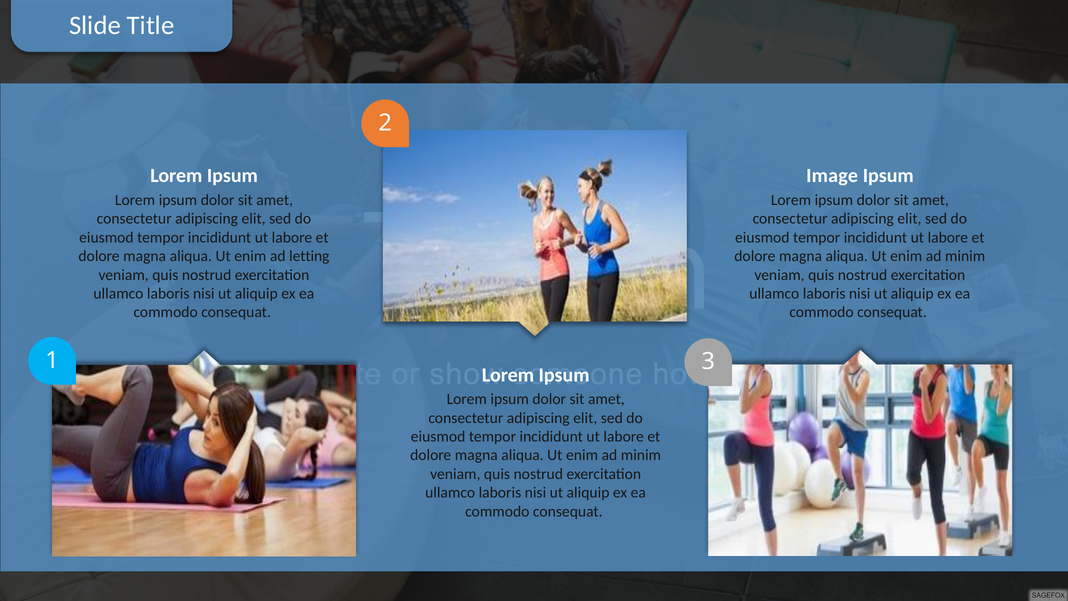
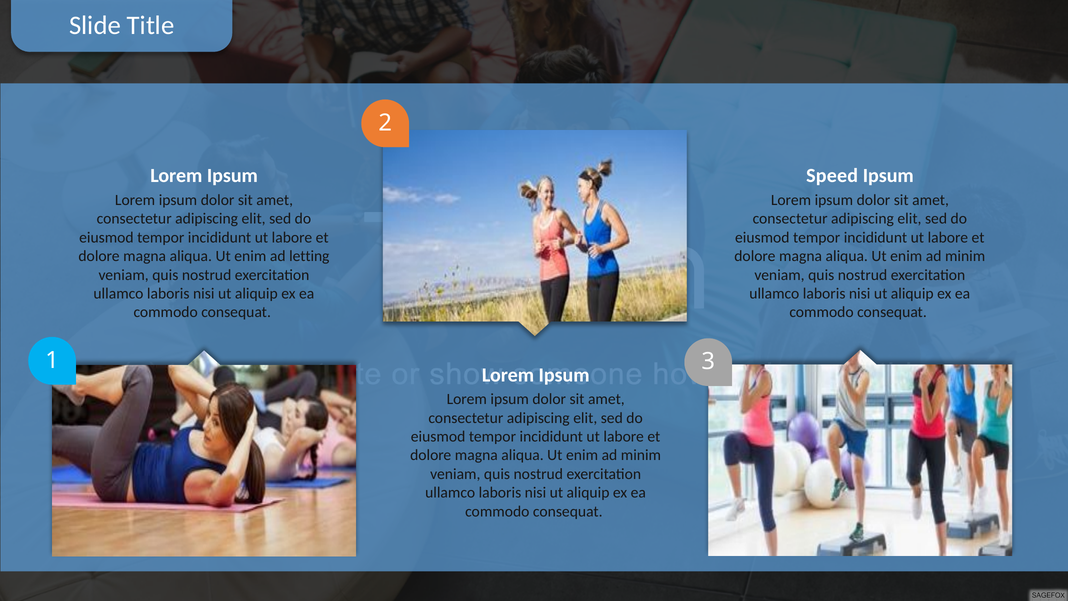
Image: Image -> Speed
